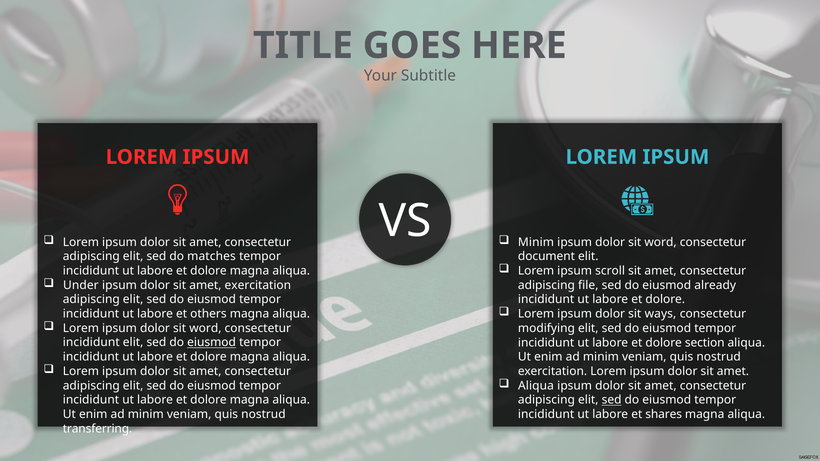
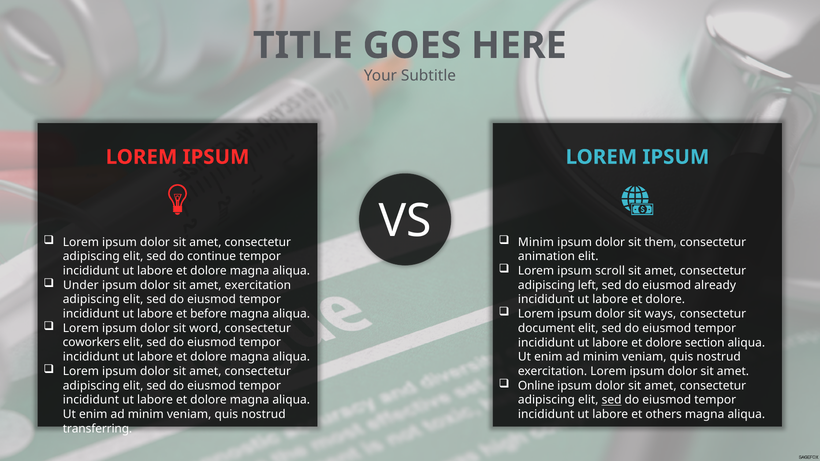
word at (661, 242): word -> them
matches: matches -> continue
document: document -> animation
file: file -> left
others: others -> before
modifying: modifying -> document
incididunt at (91, 343): incididunt -> coworkers
eiusmod at (212, 343) underline: present -> none
Aliqua at (536, 386): Aliqua -> Online
shares: shares -> others
